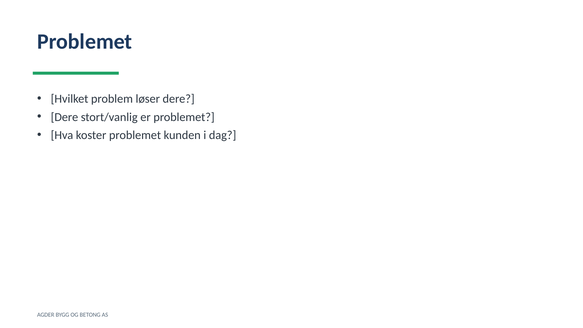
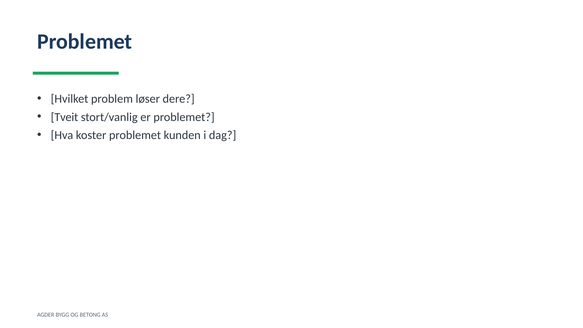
Dere at (64, 117): Dere -> Tveit
